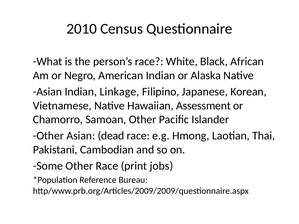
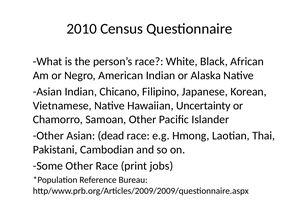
Linkage: Linkage -> Chicano
Assessment: Assessment -> Uncertainty
